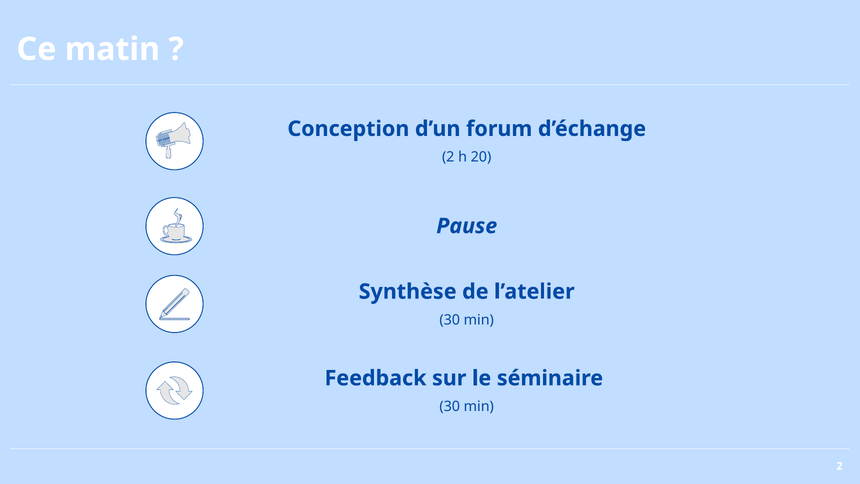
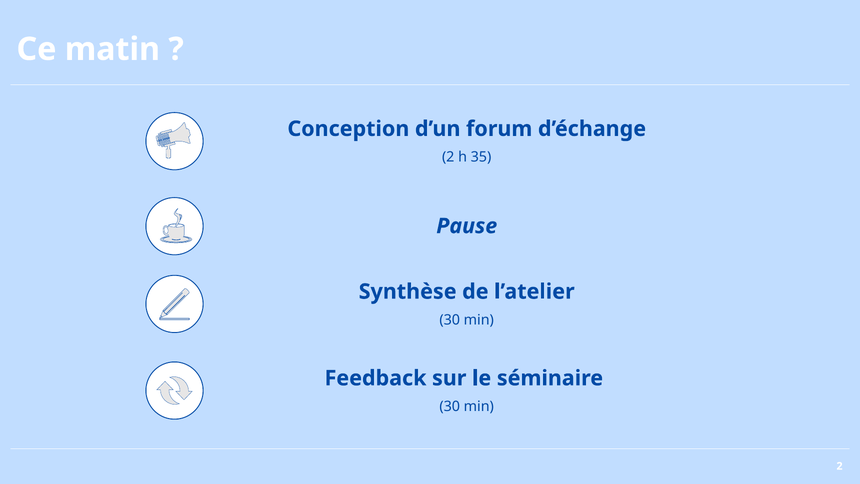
20: 20 -> 35
